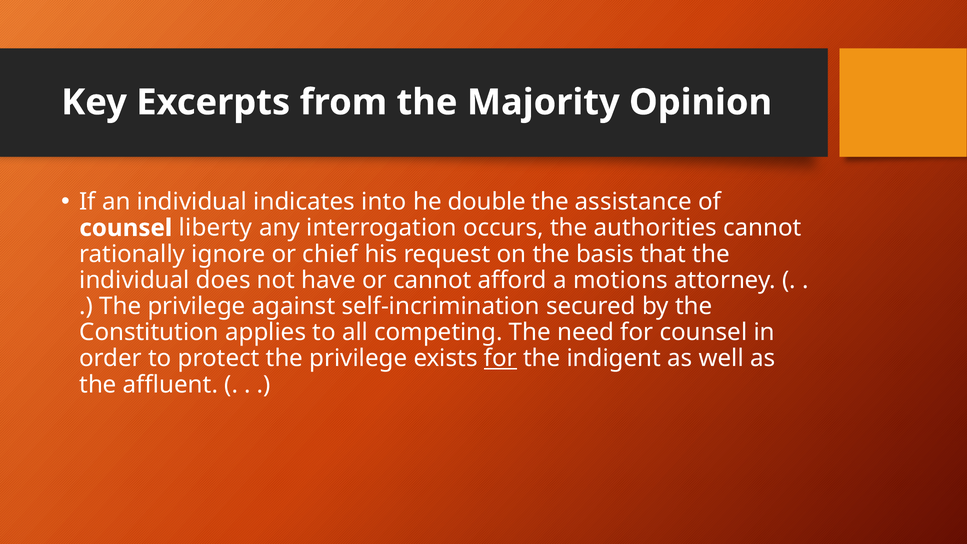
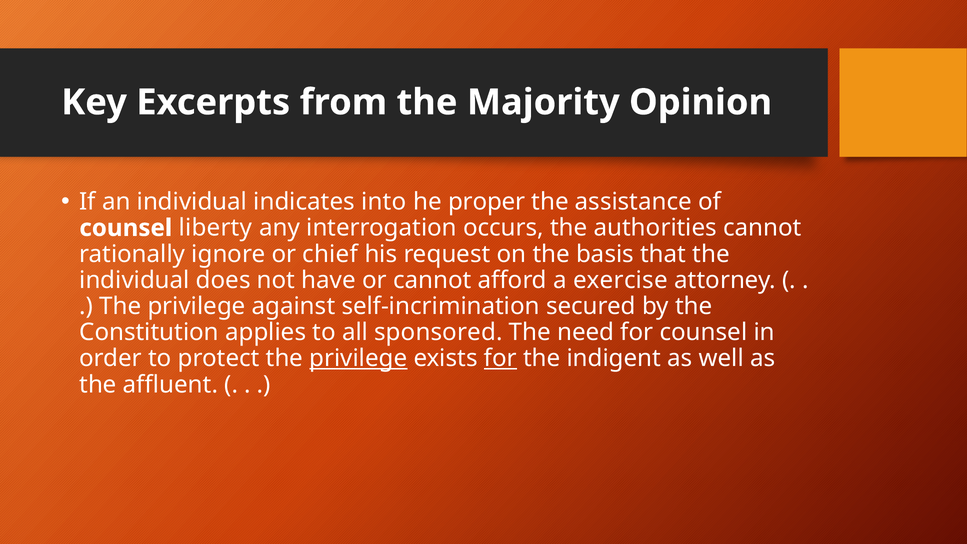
double: double -> proper
motions: motions -> exercise
competing: competing -> sponsored
privilege at (358, 358) underline: none -> present
